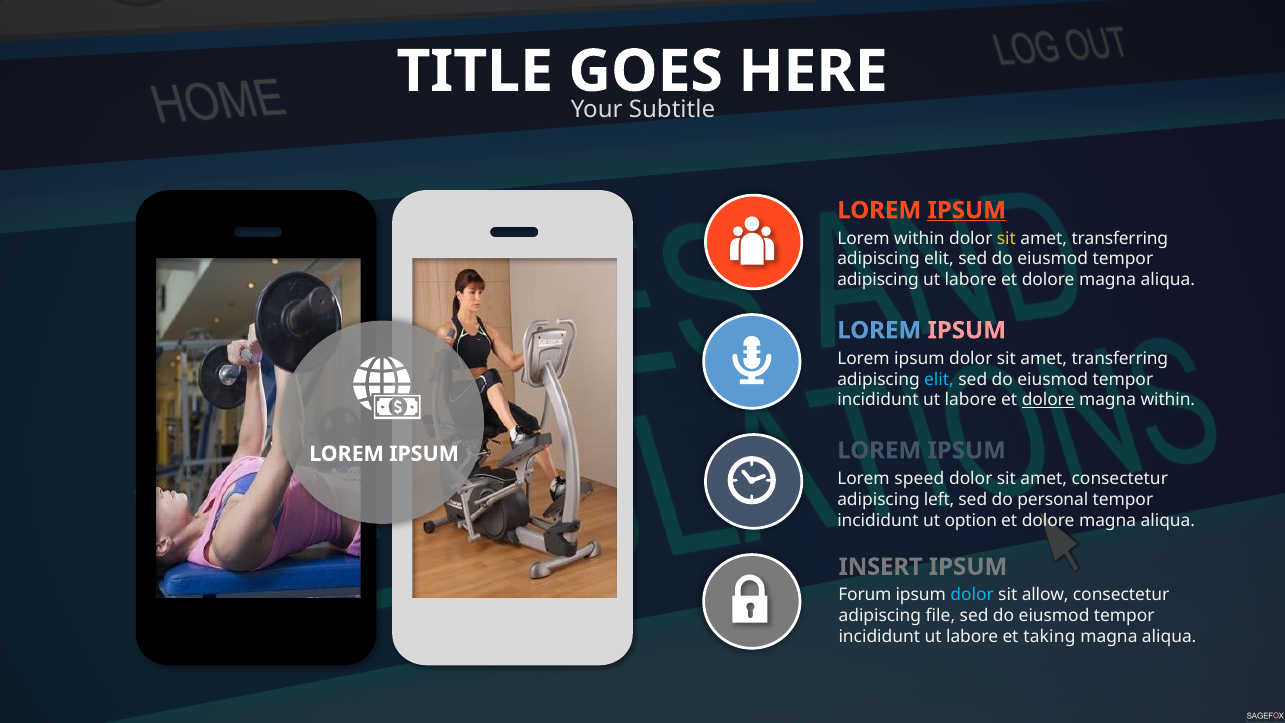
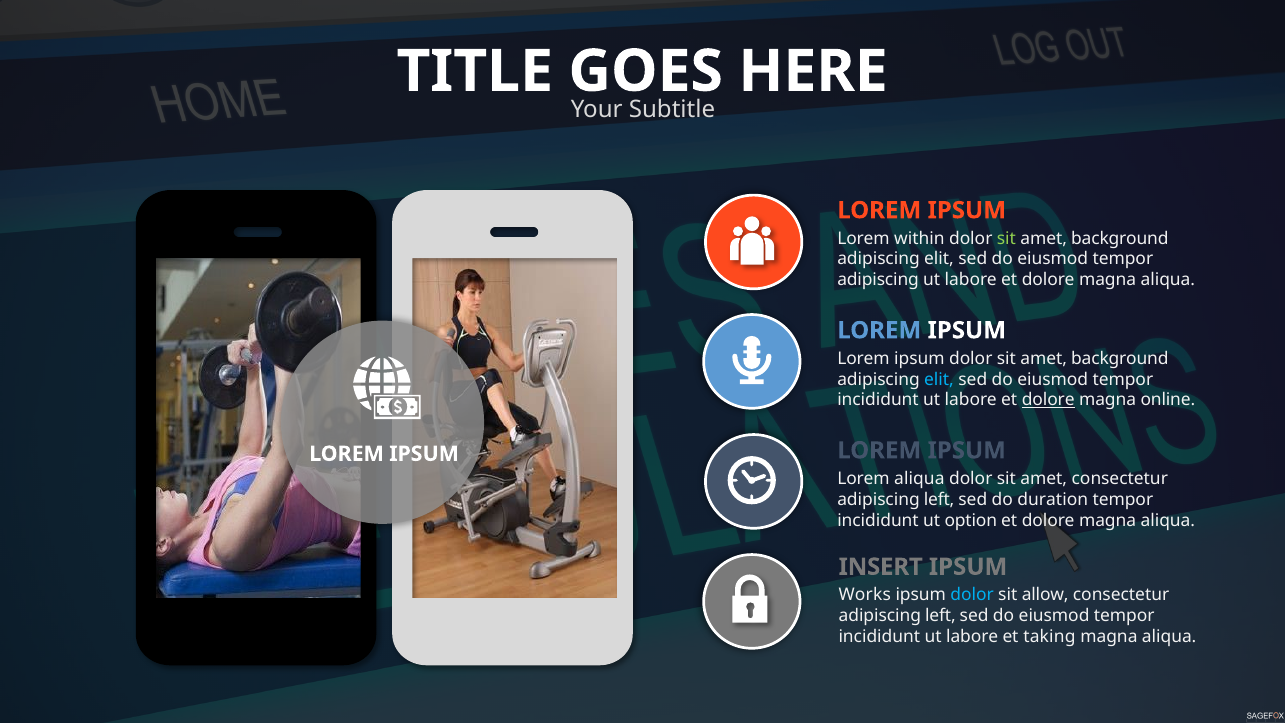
IPSUM at (967, 210) underline: present -> none
sit at (1006, 238) colour: yellow -> light green
transferring at (1120, 238): transferring -> background
IPSUM at (967, 330) colour: pink -> white
transferring at (1120, 358): transferring -> background
magna within: within -> online
Lorem speed: speed -> aliqua
personal: personal -> duration
Forum: Forum -> Works
file at (940, 615): file -> left
